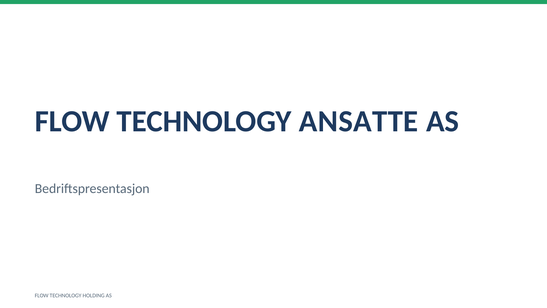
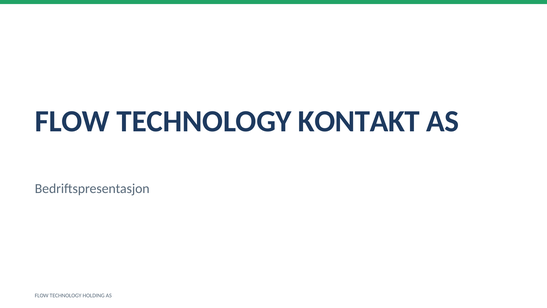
ANSATTE: ANSATTE -> KONTAKT
